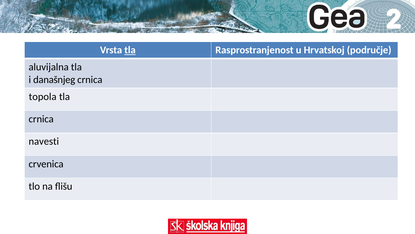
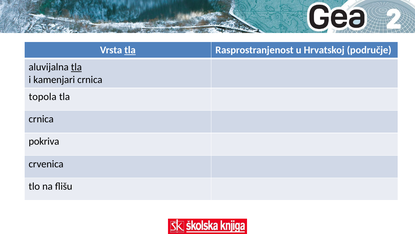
tla at (76, 67) underline: none -> present
današnjeg: današnjeg -> kamenjari
navesti: navesti -> pokriva
